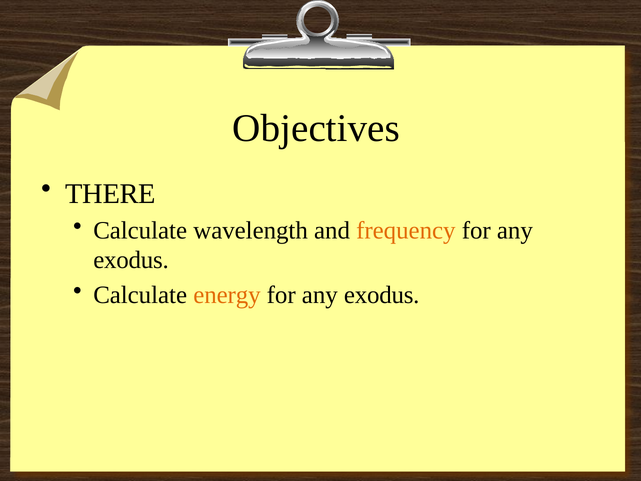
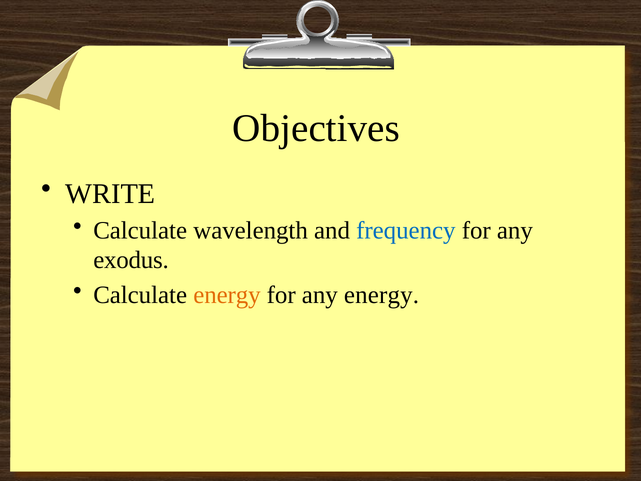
THERE: THERE -> WRITE
frequency colour: orange -> blue
exodus at (382, 295): exodus -> energy
